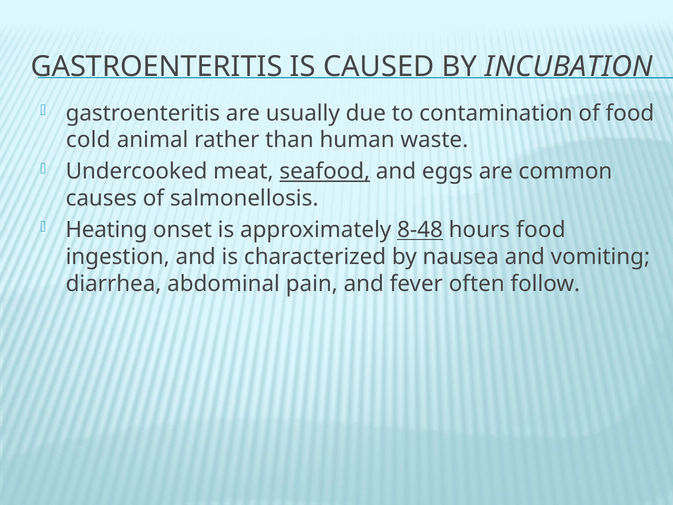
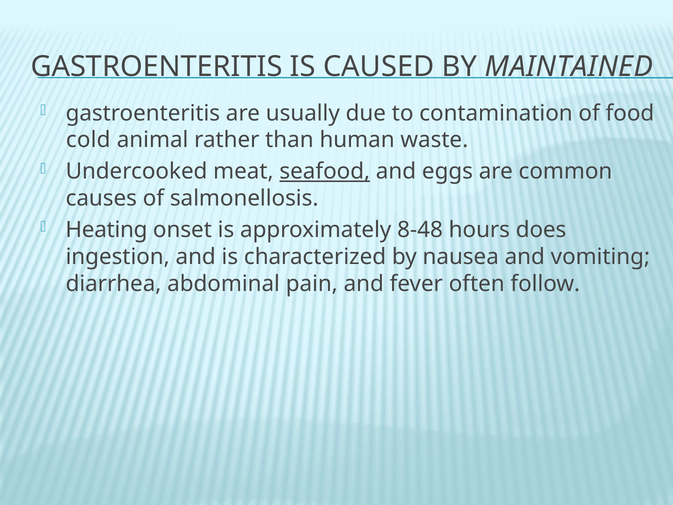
INCUBATION: INCUBATION -> MAINTAINED
8-48 underline: present -> none
hours food: food -> does
